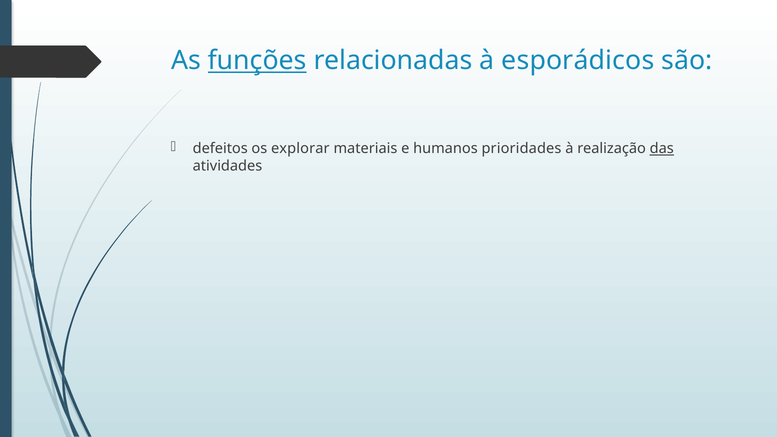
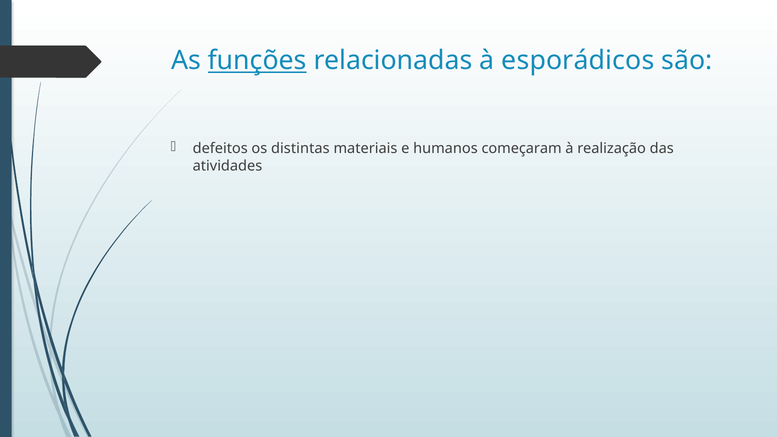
explorar: explorar -> distintas
prioridades: prioridades -> começaram
das underline: present -> none
